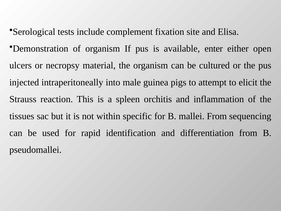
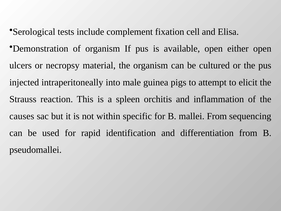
site: site -> cell
available enter: enter -> open
tissues: tissues -> causes
